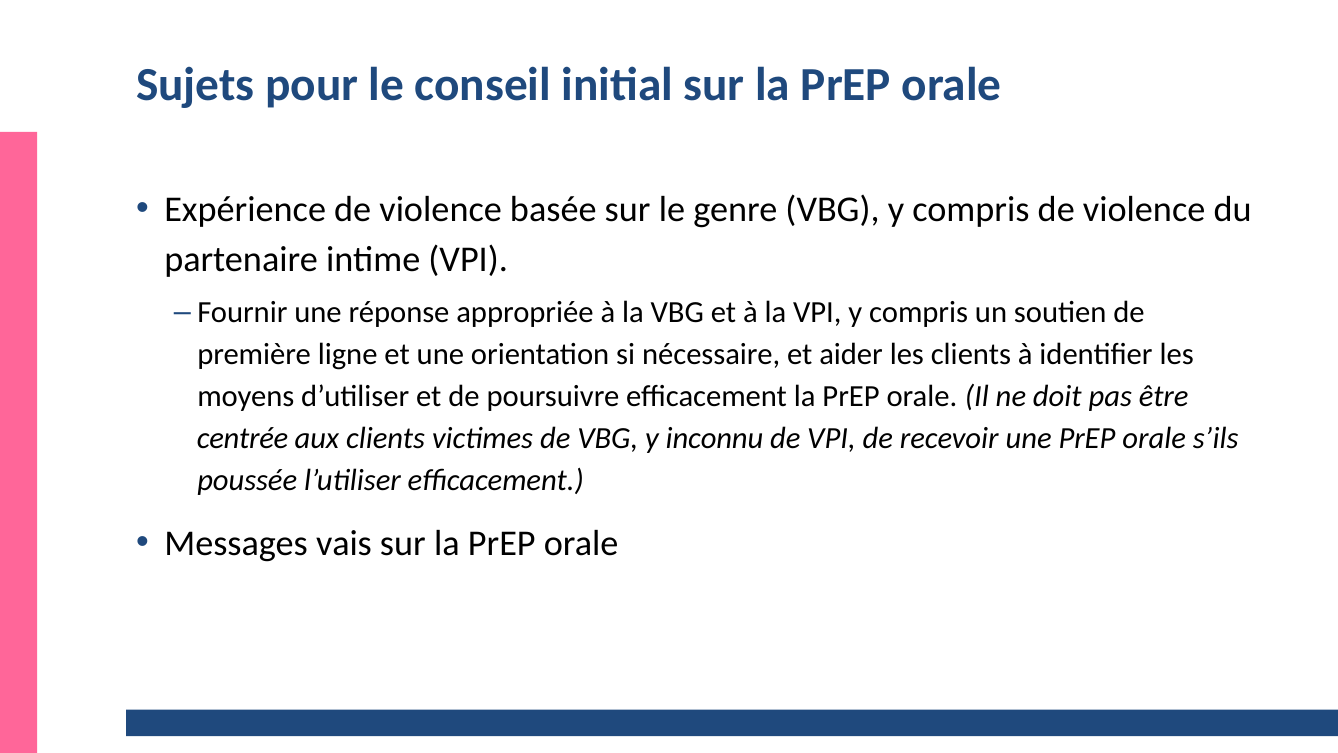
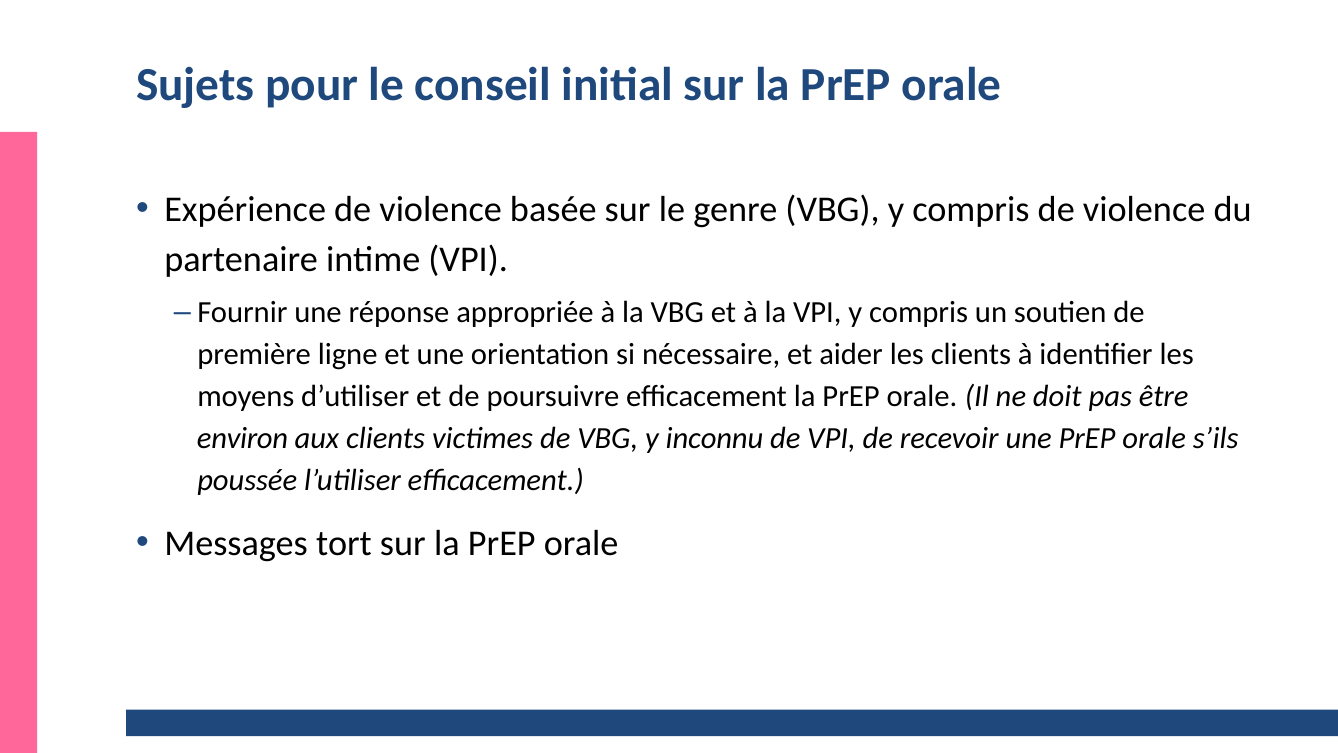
centrée: centrée -> environ
vais: vais -> tort
